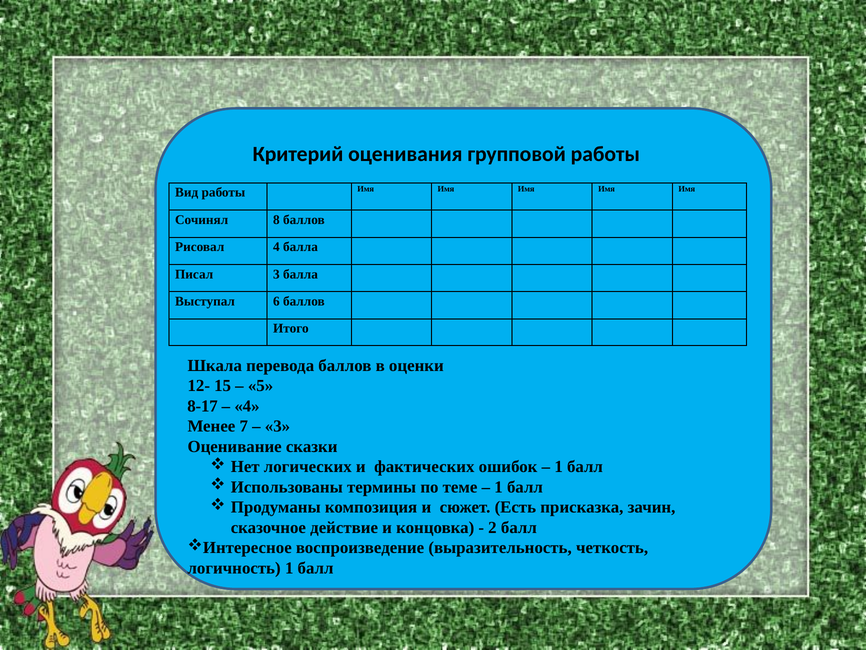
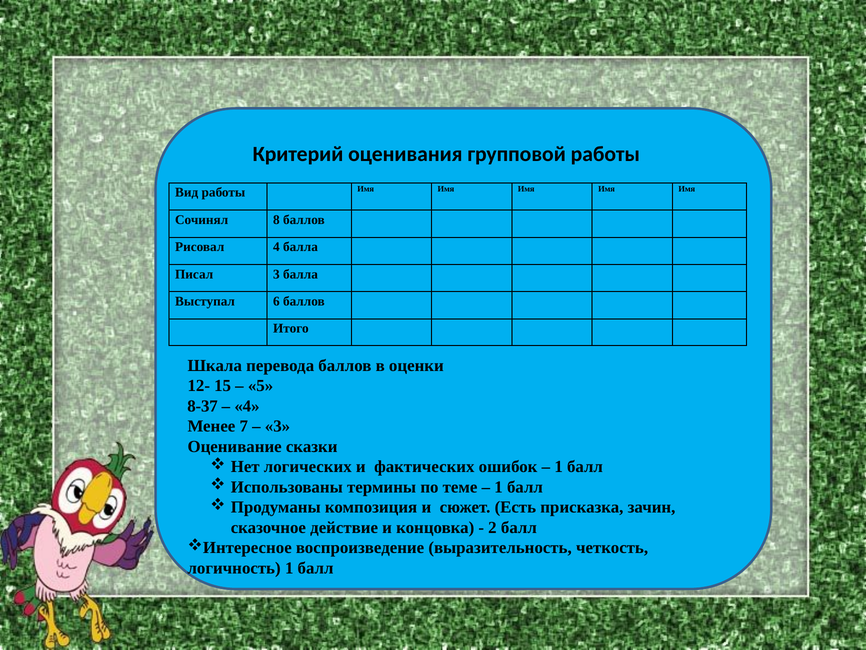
8-17: 8-17 -> 8-37
